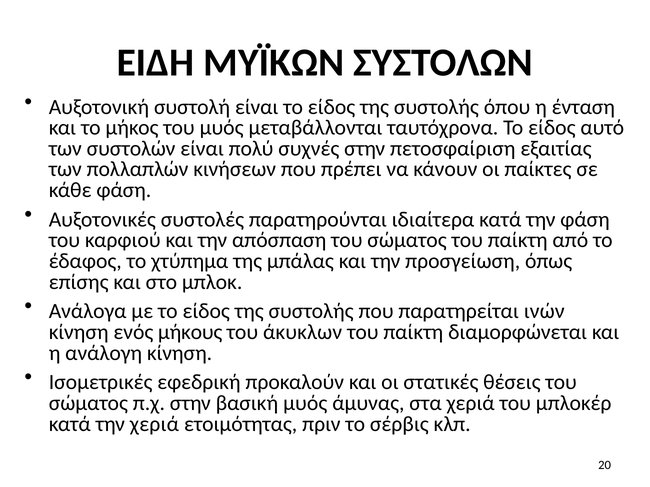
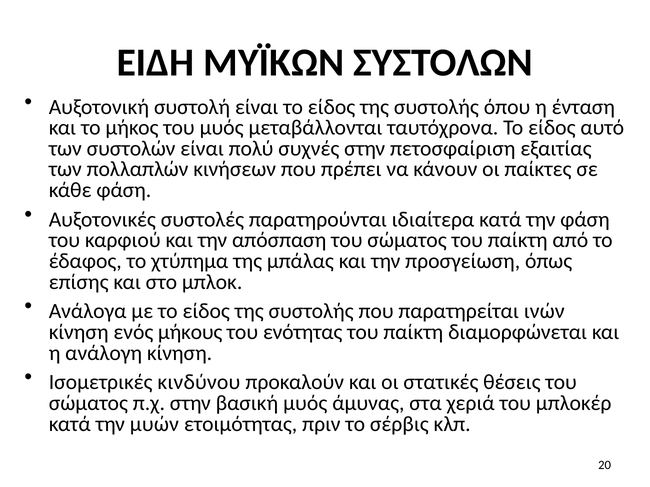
άκυκλων: άκυκλων -> ενότητας
εφεδρική: εφεδρική -> κινδύνου
την χεριά: χεριά -> μυών
